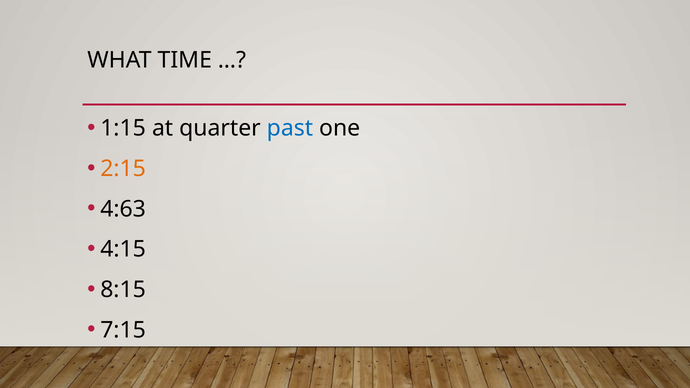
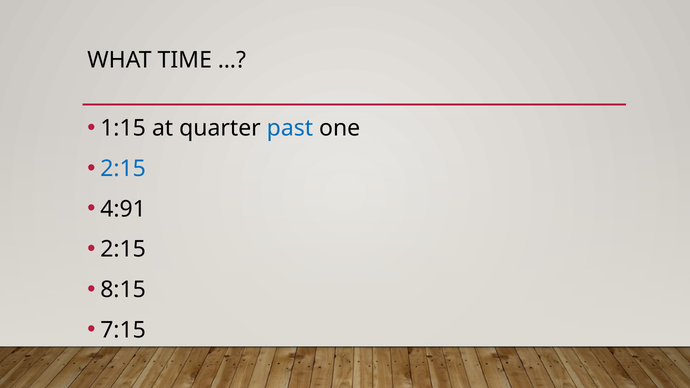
2:15 at (123, 169) colour: orange -> blue
4:63: 4:63 -> 4:91
4:15 at (123, 249): 4:15 -> 2:15
